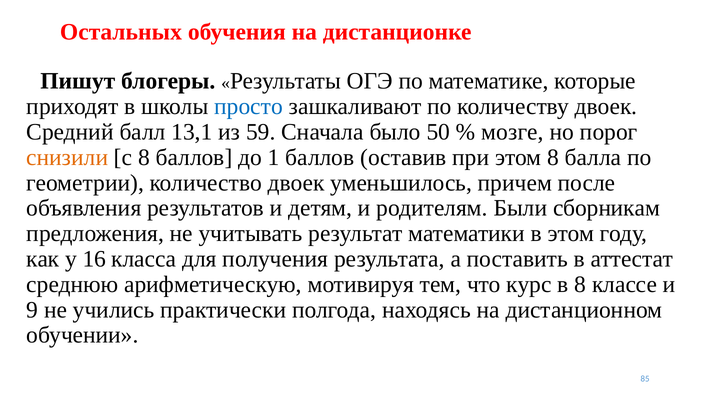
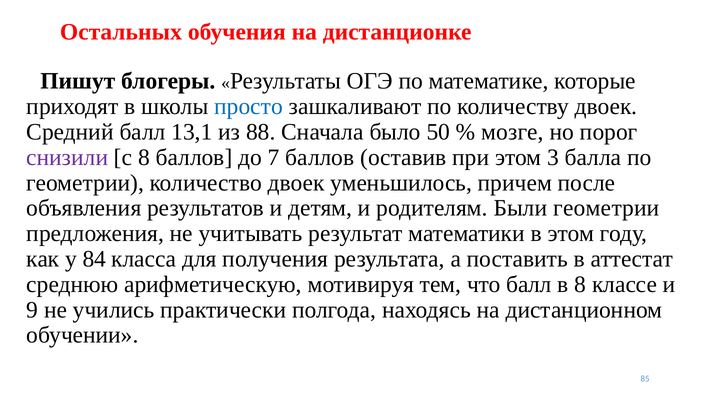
59: 59 -> 88
снизили colour: orange -> purple
1: 1 -> 7
этом 8: 8 -> 3
Были сборникам: сборникам -> геометрии
16: 16 -> 84
что курс: курс -> балл
